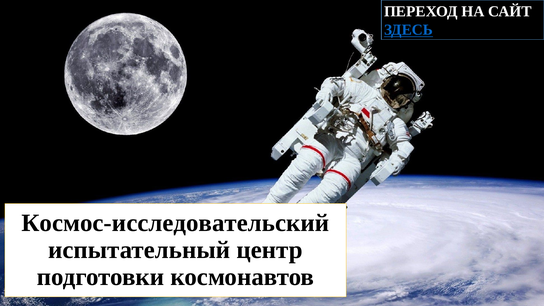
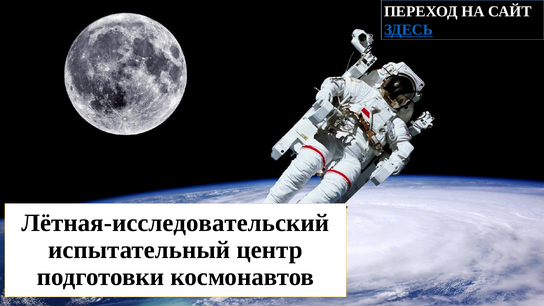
Космос-исследовательский: Космос-исследовательский -> Лётная-исследовательский
